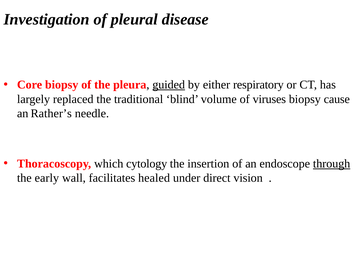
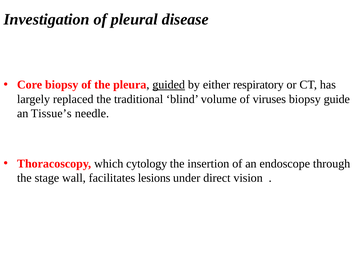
cause: cause -> guide
Rather’s: Rather’s -> Tissue’s
through underline: present -> none
early: early -> stage
healed: healed -> lesions
